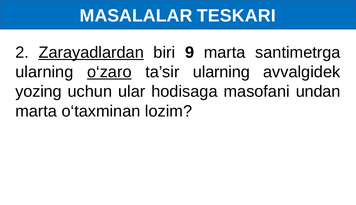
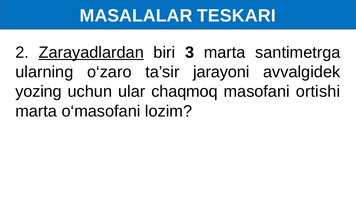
9: 9 -> 3
o‘zaro underline: present -> none
ta’sir ularning: ularning -> jarayoni
hodisaga: hodisaga -> chaqmoq
undan: undan -> ortishi
o‘taxminan: o‘taxminan -> o‘masofani
